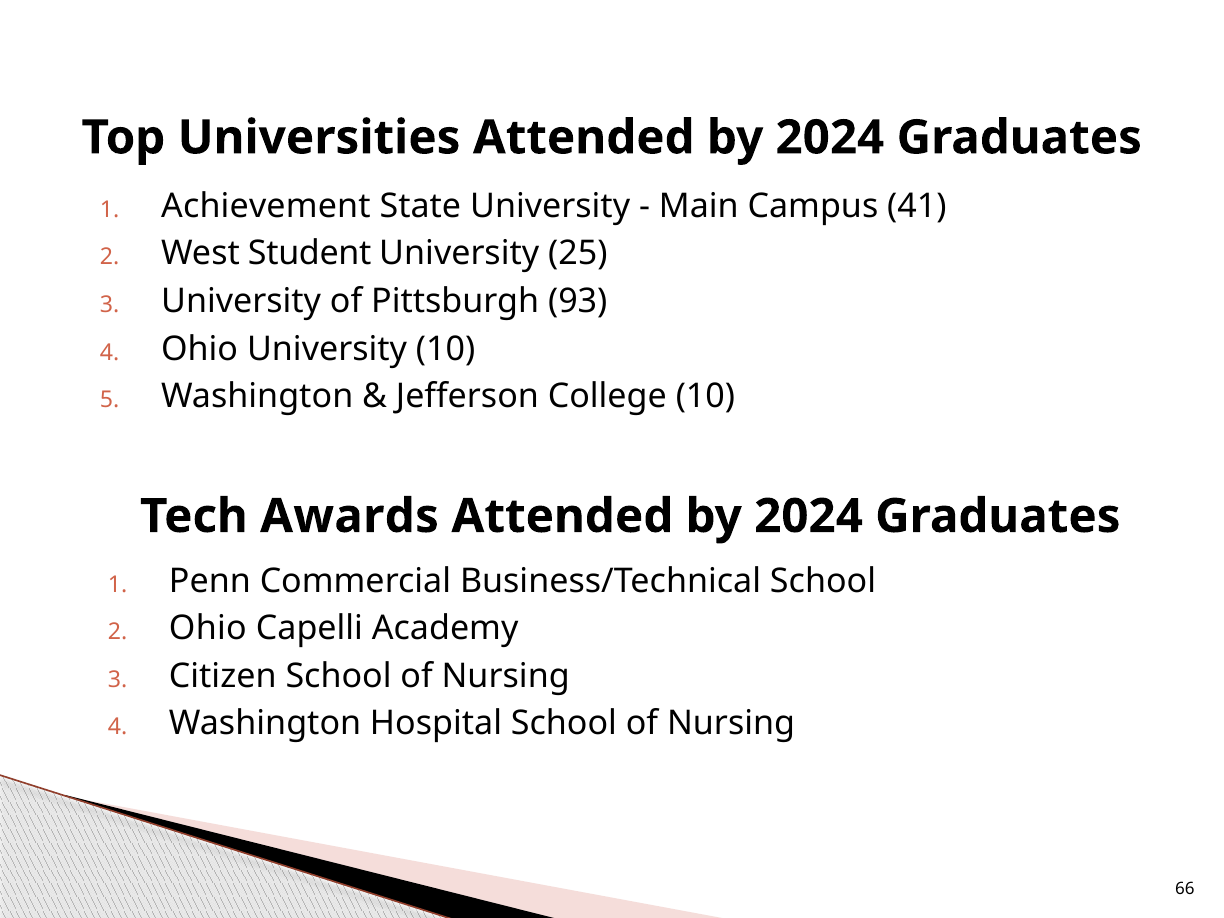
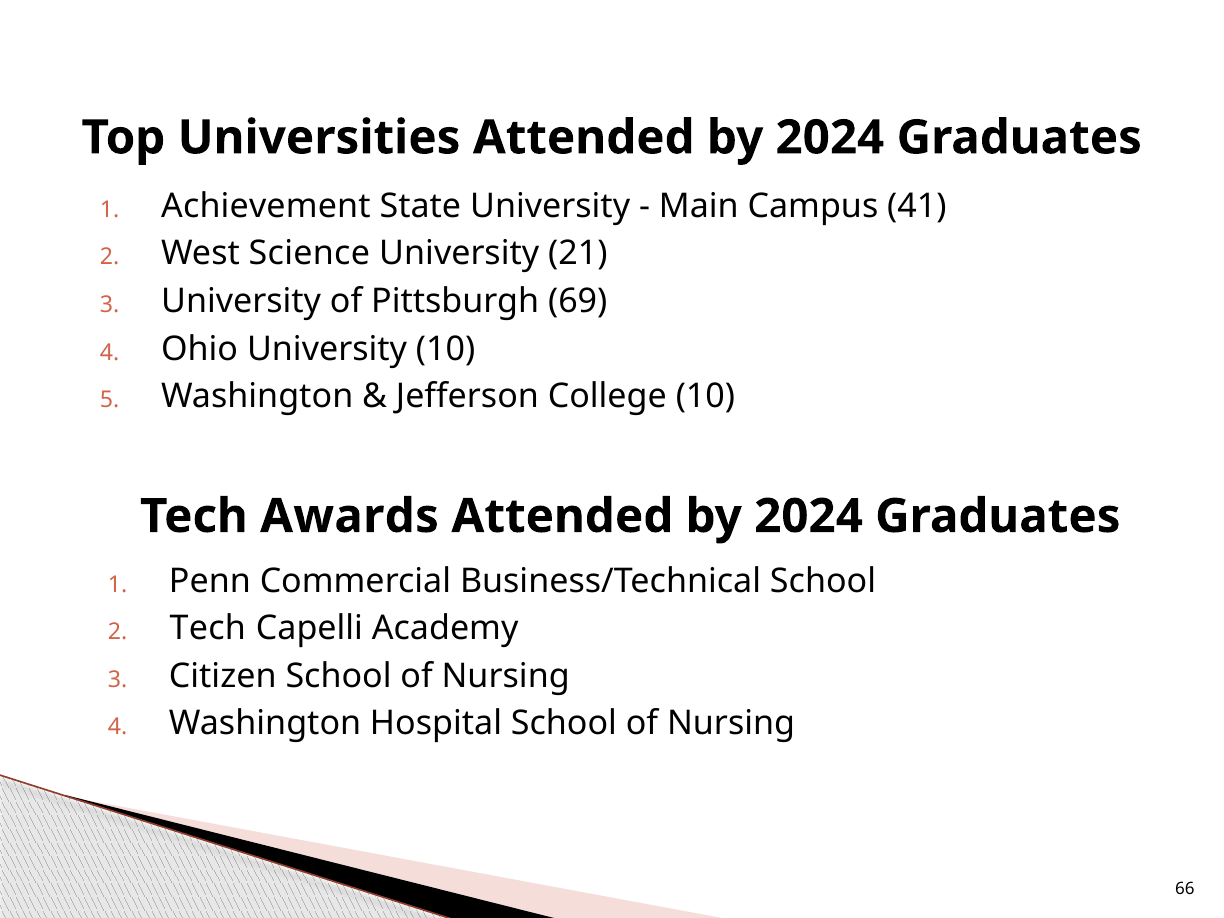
Student: Student -> Science
25: 25 -> 21
93: 93 -> 69
Ohio at (208, 628): Ohio -> Tech
